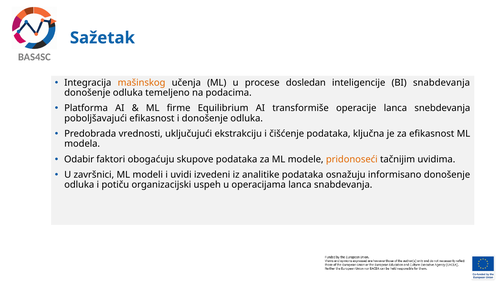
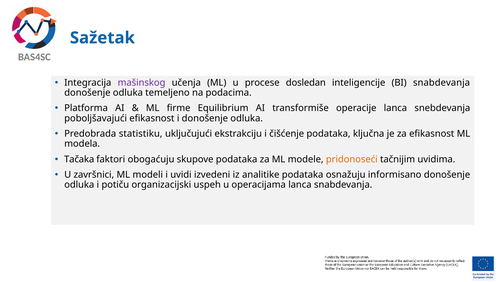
mašinskog colour: orange -> purple
vrednosti: vrednosti -> statistiku
Odabir: Odabir -> Tačaka
